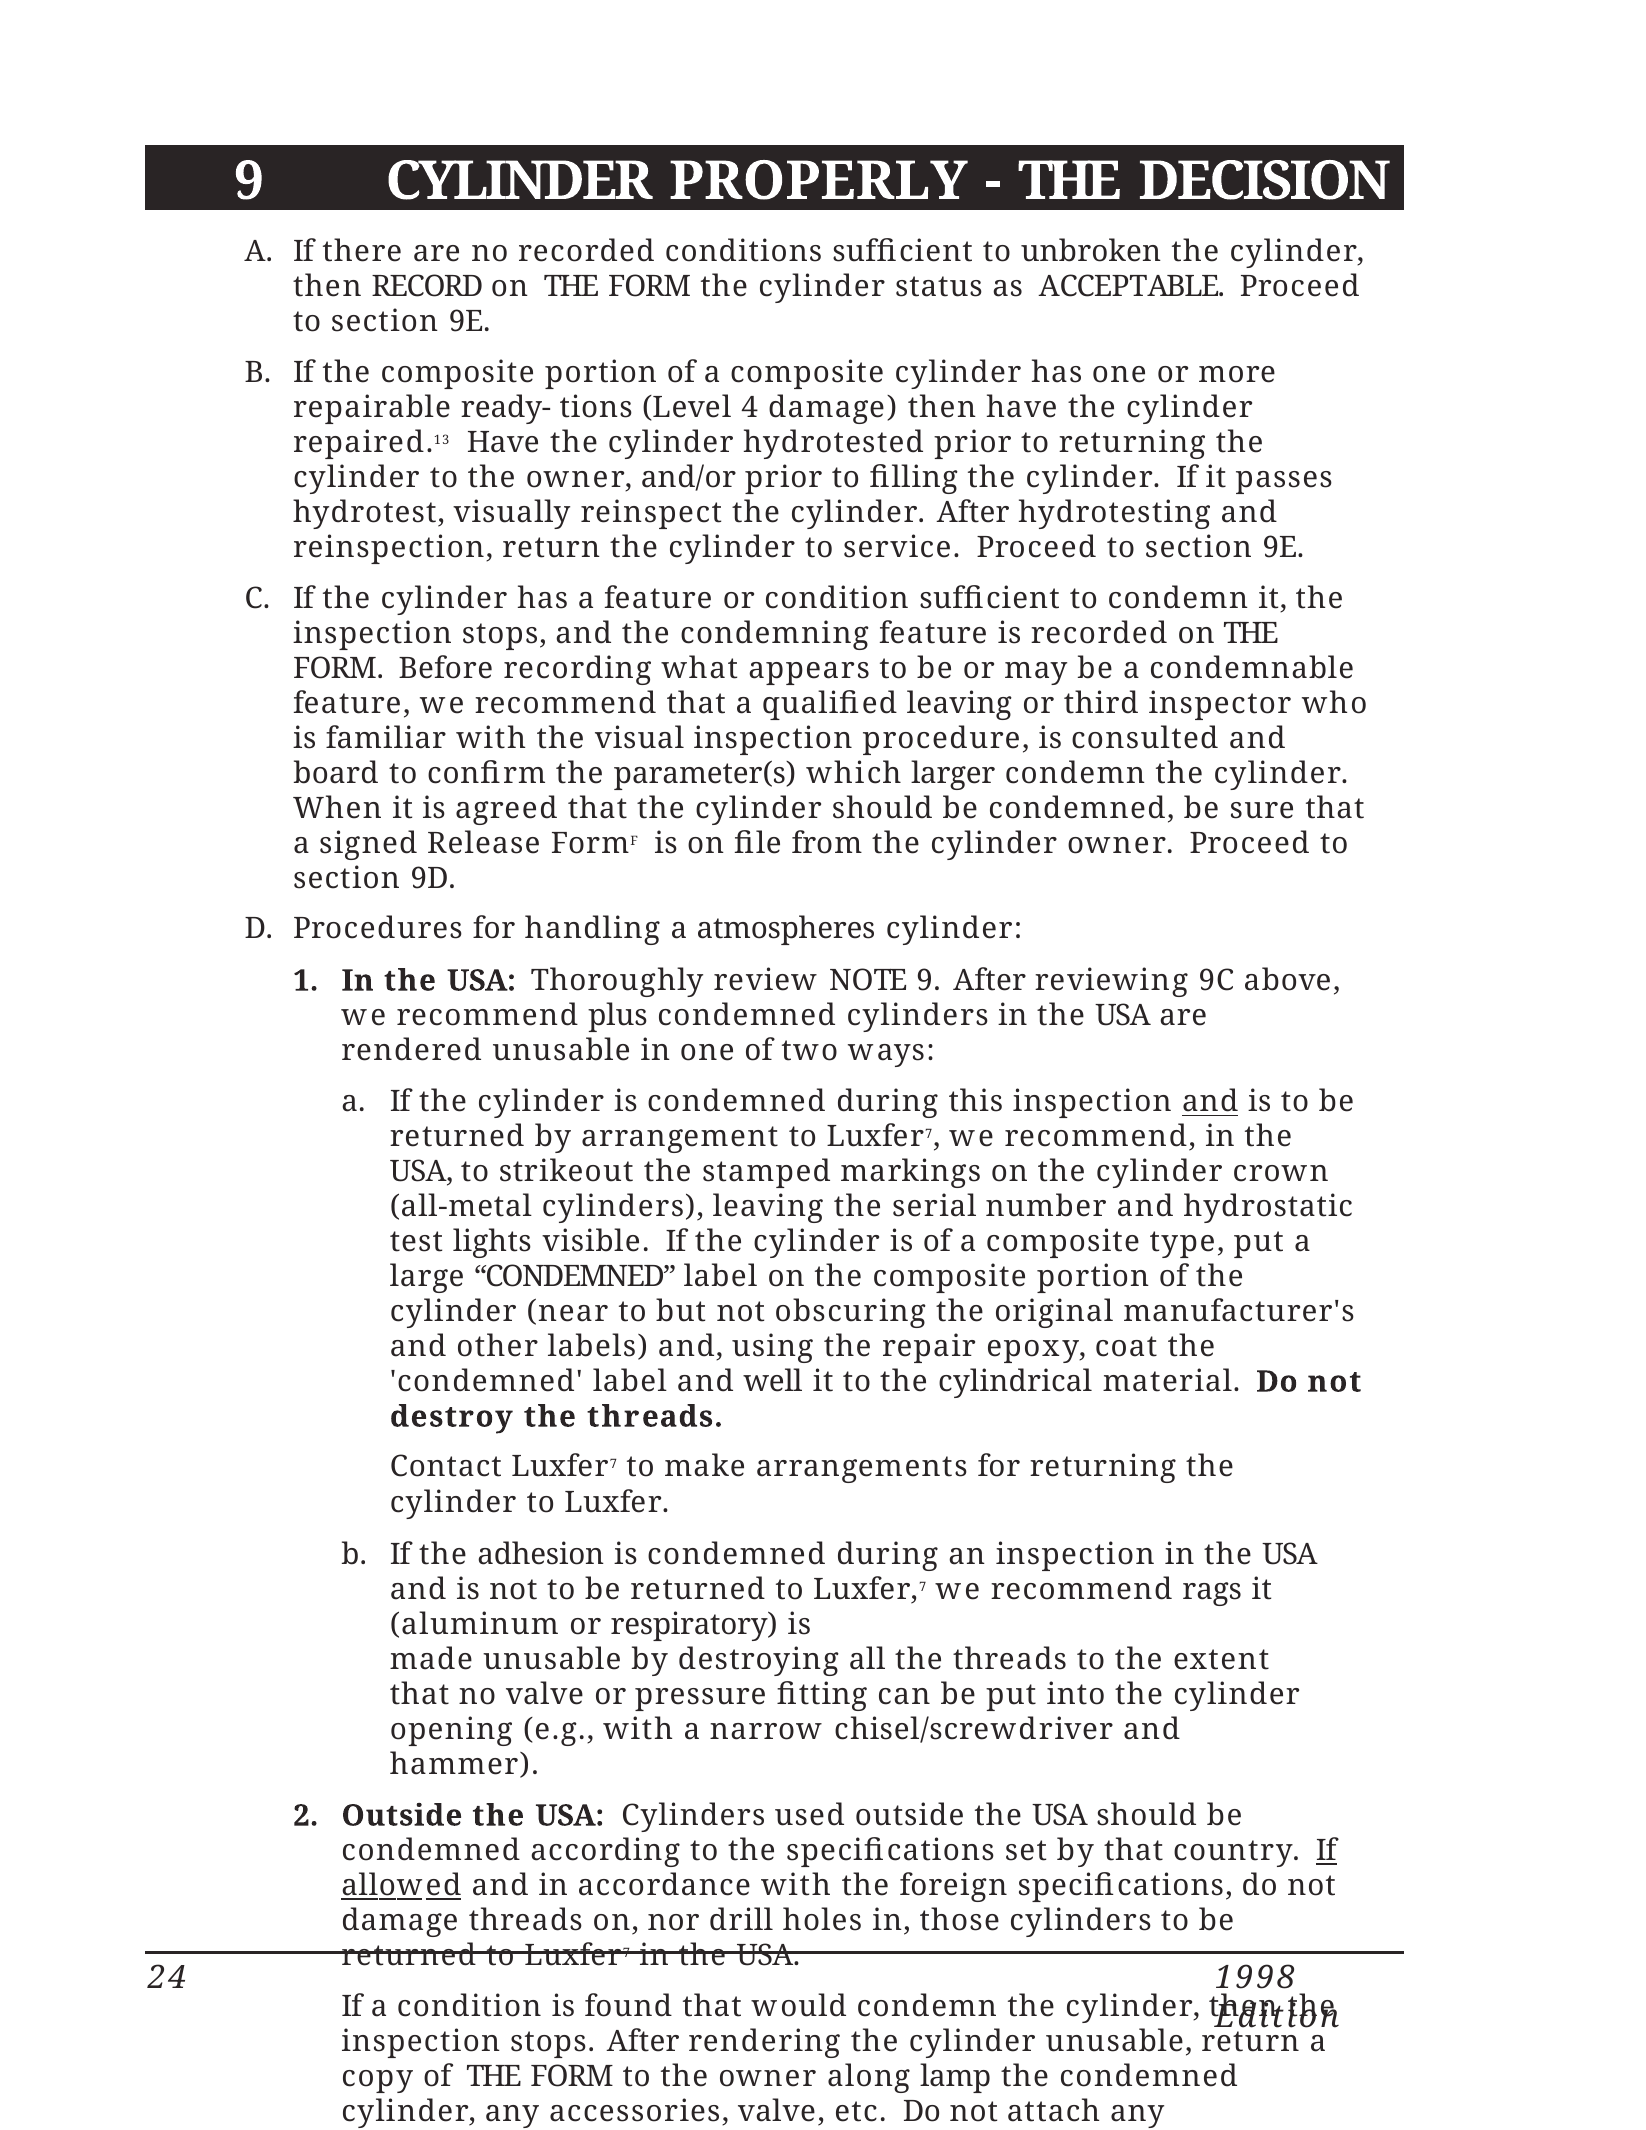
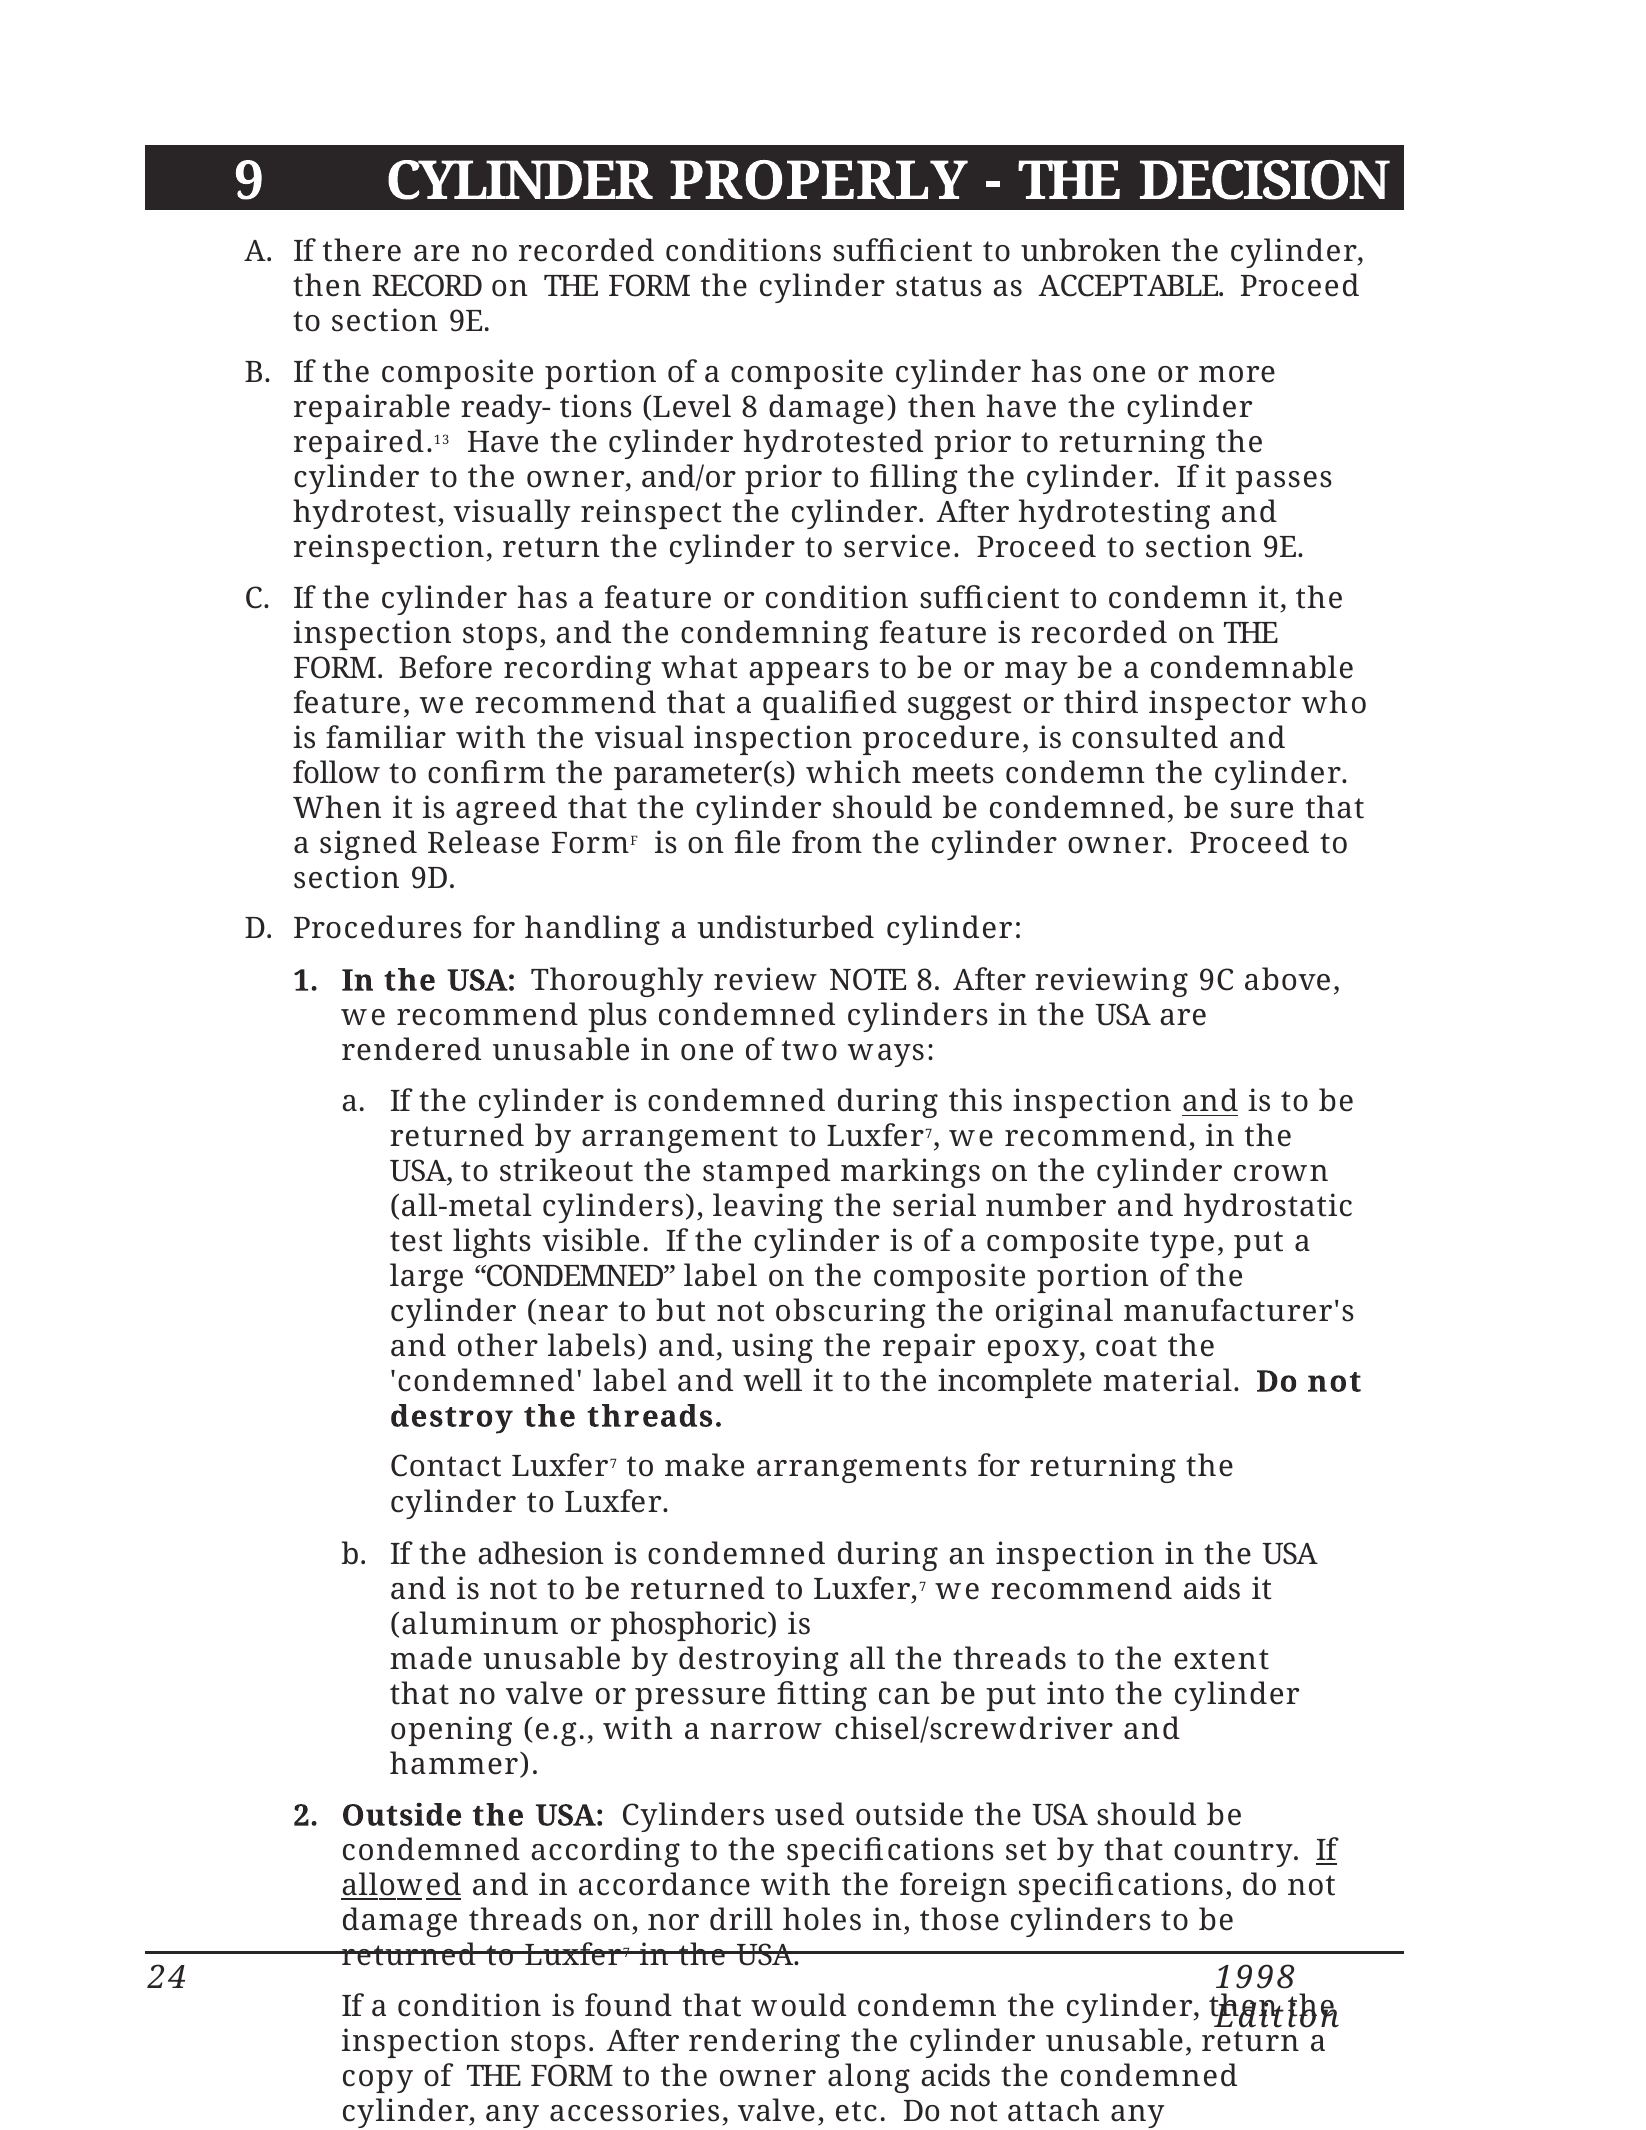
Level 4: 4 -> 8
qualified leaving: leaving -> suggest
board: board -> follow
larger: larger -> meets
atmospheres: atmospheres -> undisturbed
NOTE 9: 9 -> 8
cylindrical: cylindrical -> incomplete
rags: rags -> aids
respiratory: respiratory -> phosphoric
lamp: lamp -> acids
